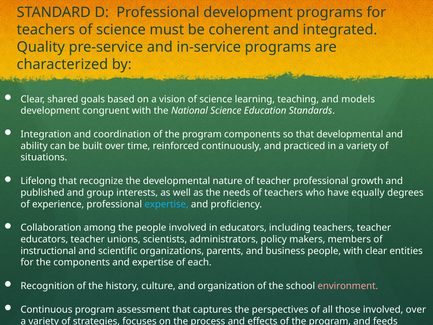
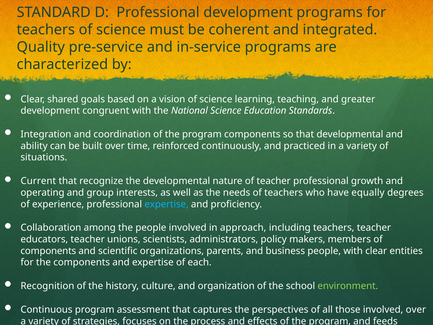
models: models -> greater
Lifelong: Lifelong -> Current
published: published -> operating
in educators: educators -> approach
instructional at (48, 251): instructional -> components
environment colour: pink -> light green
